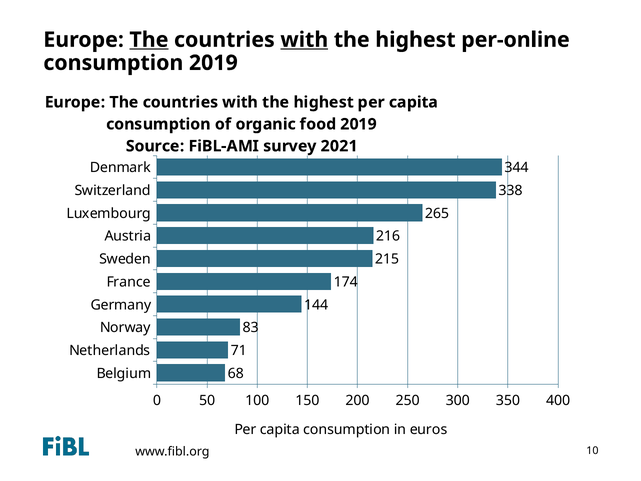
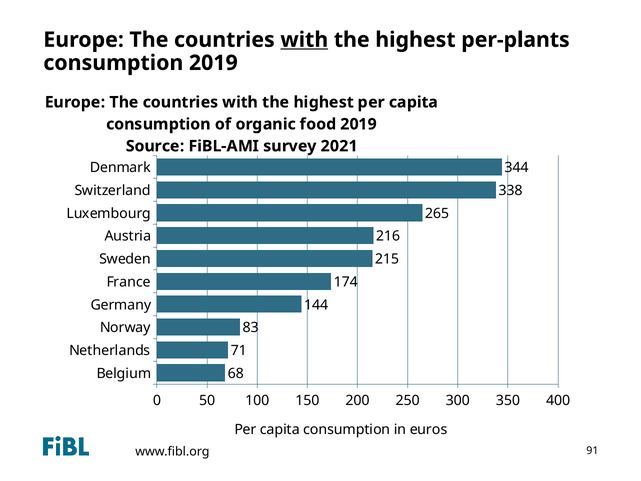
The at (149, 40) underline: present -> none
per-online: per-online -> per-plants
10: 10 -> 91
